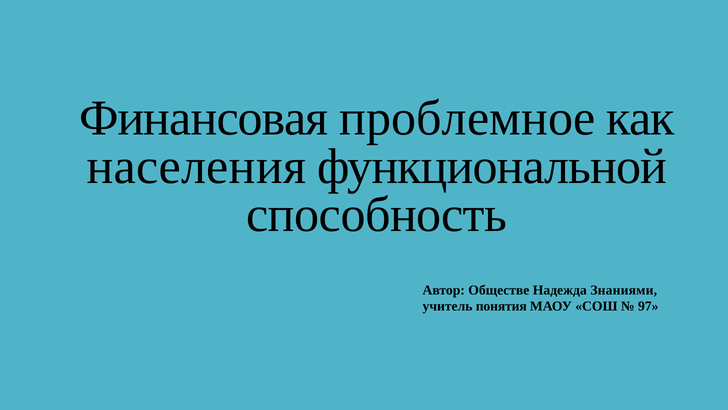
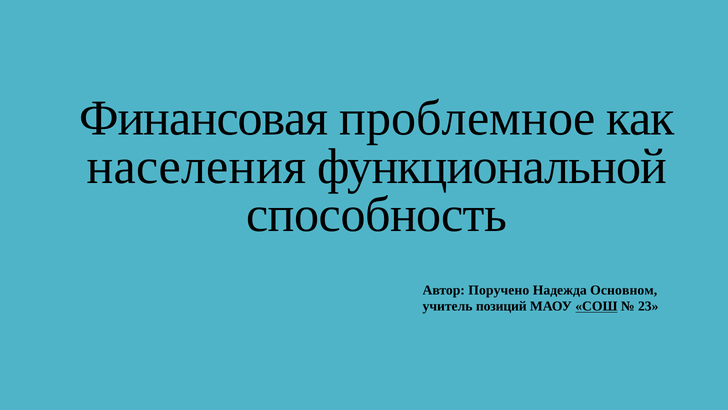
Обществе: Обществе -> Поручено
Знаниями: Знаниями -> Основном
понятия: понятия -> позиций
СОШ underline: none -> present
97: 97 -> 23
